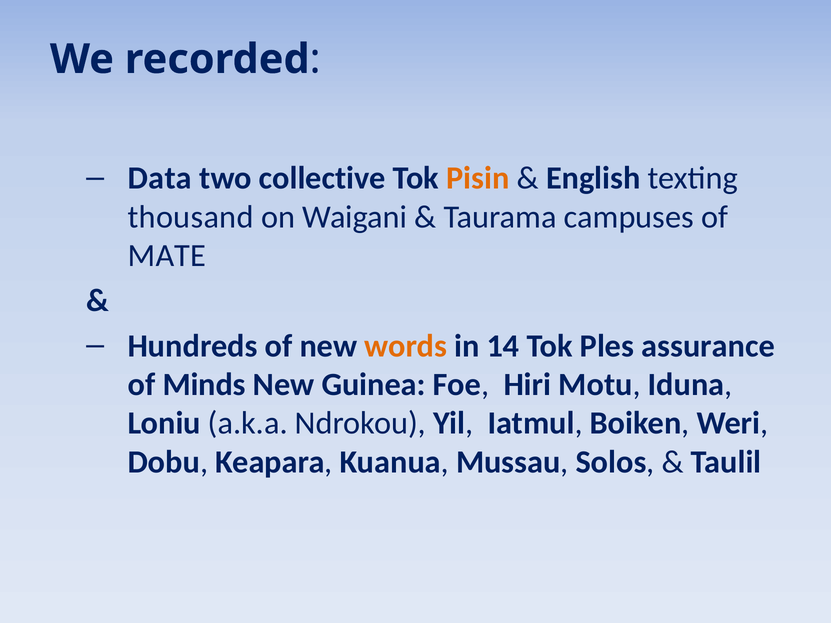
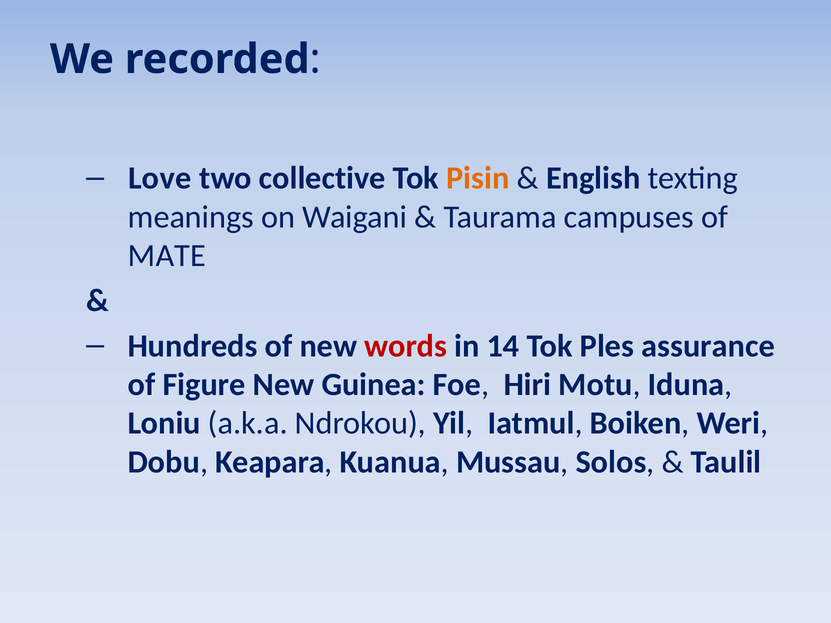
Data: Data -> Love
thousand: thousand -> meanings
words colour: orange -> red
Minds: Minds -> Figure
